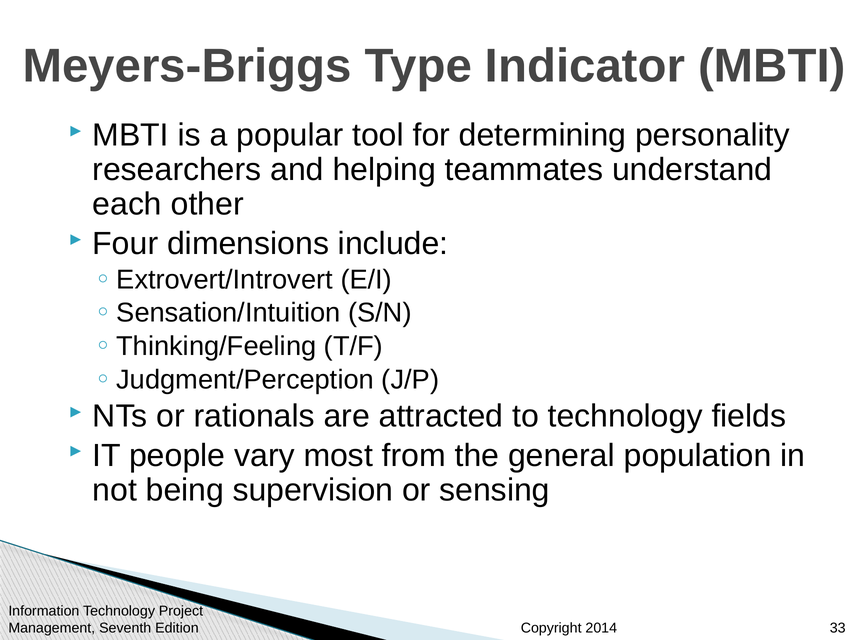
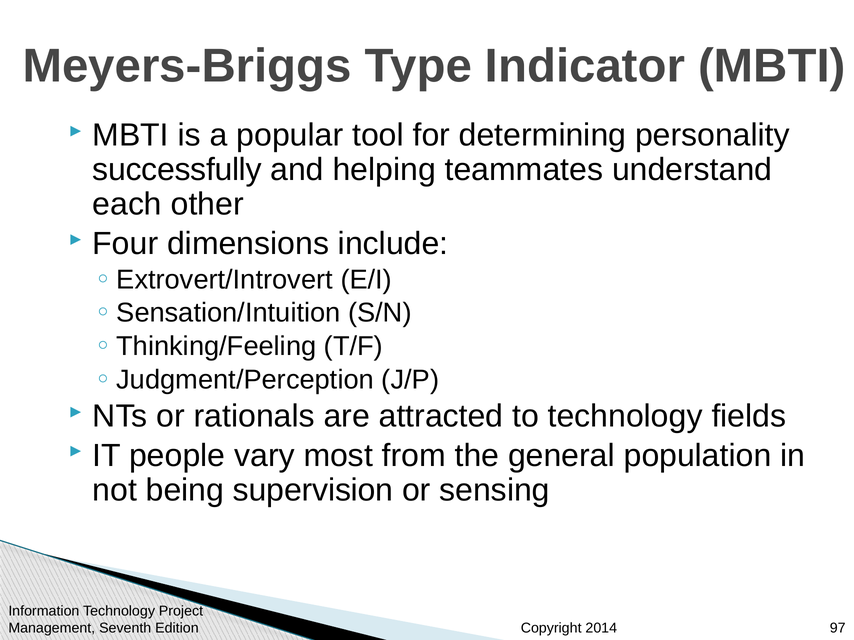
researchers: researchers -> successfully
33: 33 -> 97
